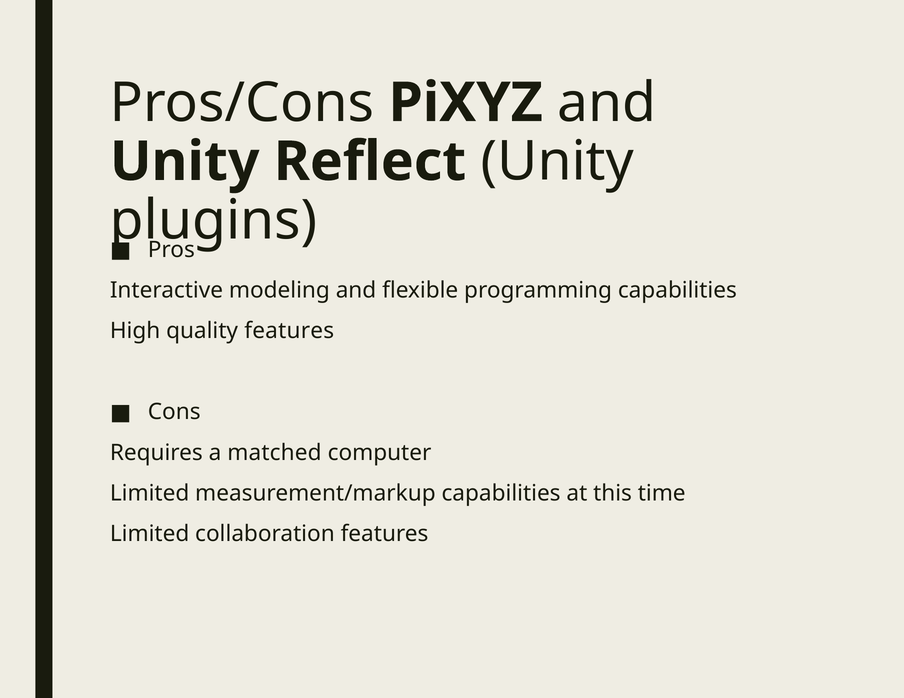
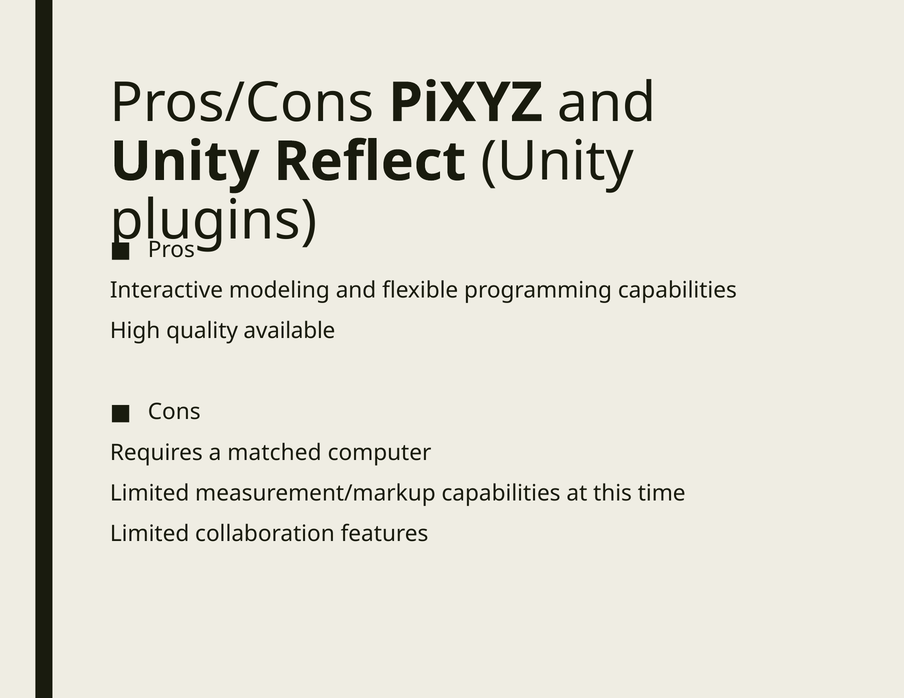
quality features: features -> available
